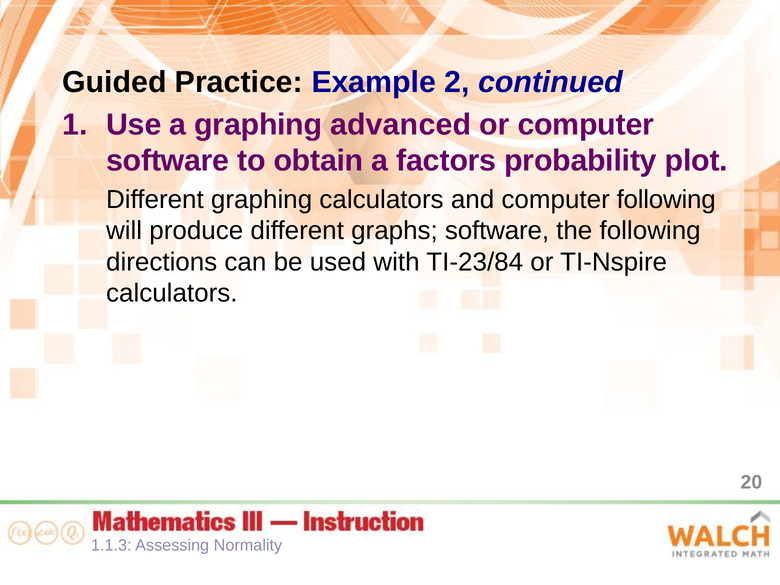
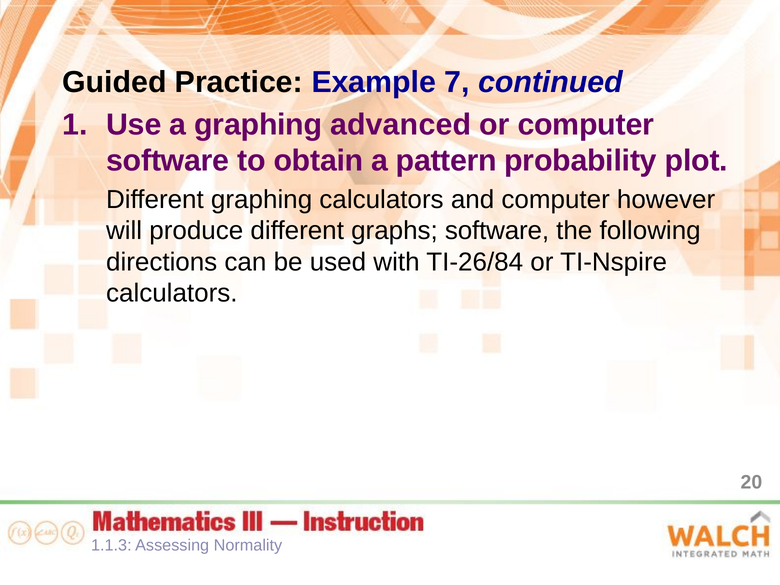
2: 2 -> 7
factors: factors -> pattern
computer following: following -> however
TI-23/84: TI-23/84 -> TI-26/84
